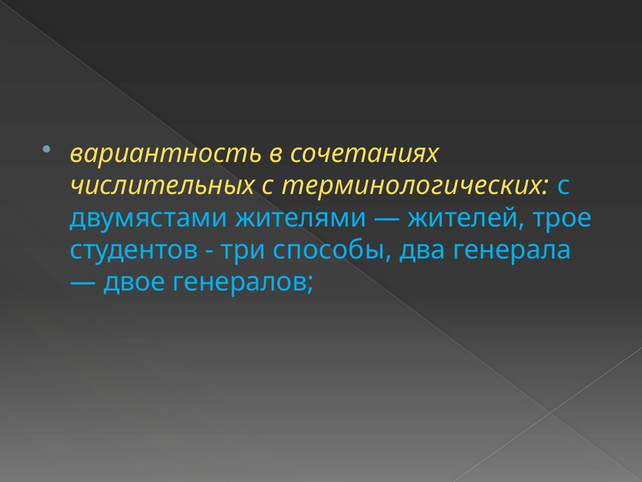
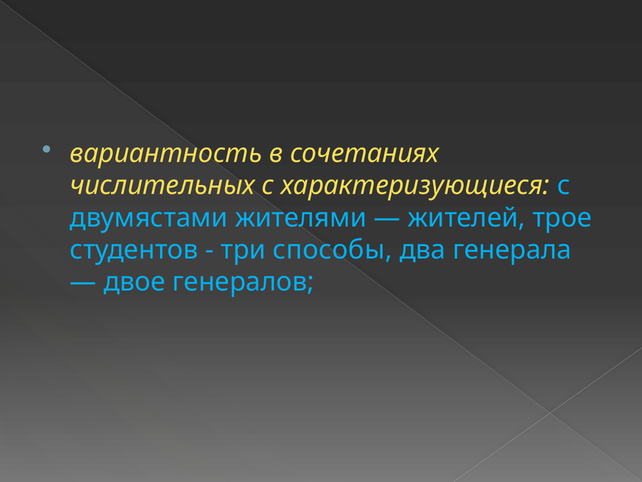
терминологических: терминологических -> характеризующиеся
